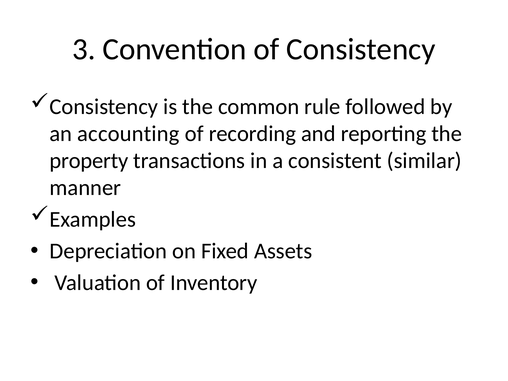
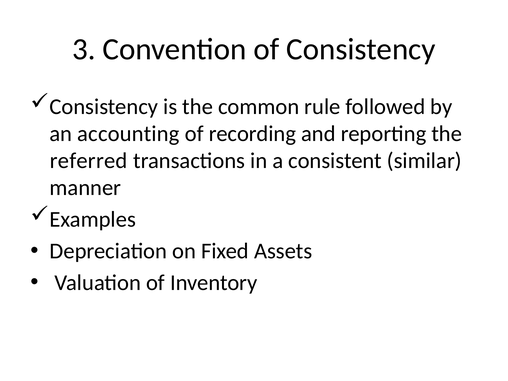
property: property -> referred
